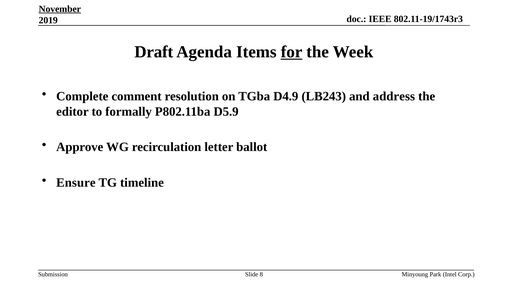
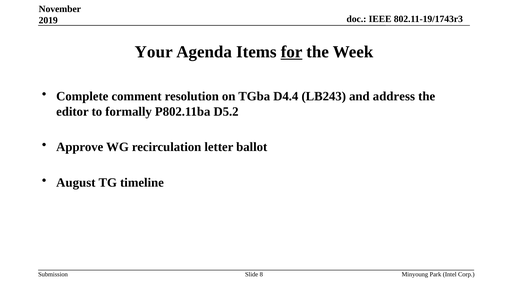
November underline: present -> none
Draft: Draft -> Your
D4.9: D4.9 -> D4.4
D5.9: D5.9 -> D5.2
Ensure: Ensure -> August
